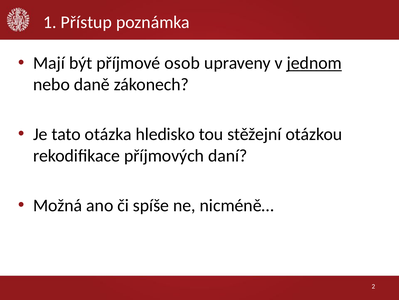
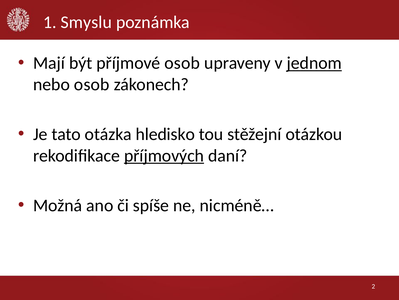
Přístup: Přístup -> Smyslu
nebo daně: daně -> osob
příjmových underline: none -> present
